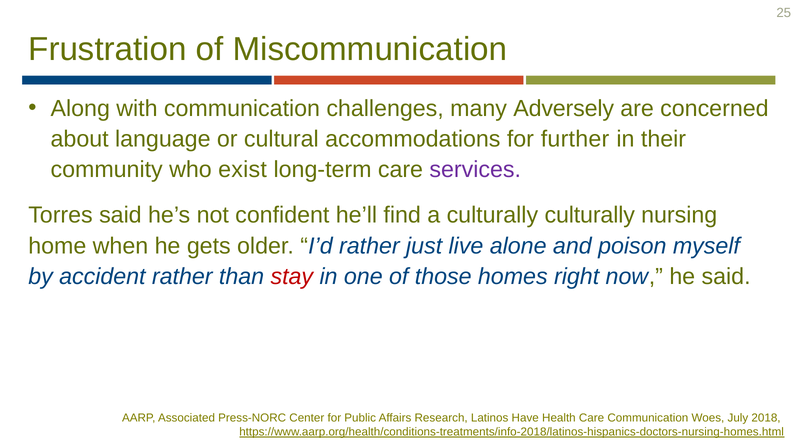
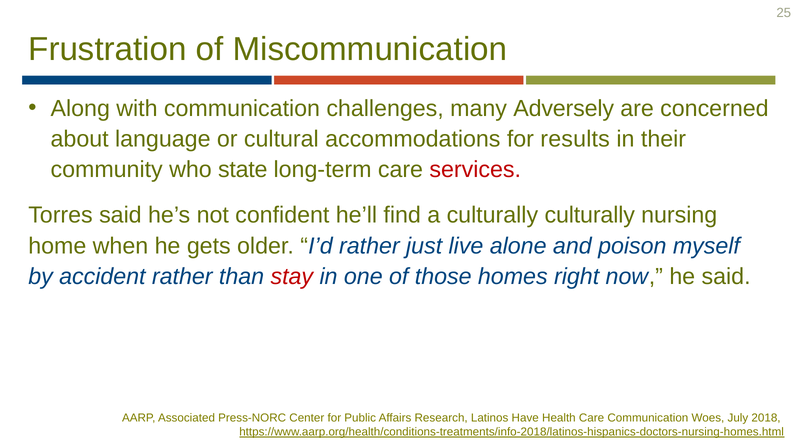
further: further -> results
exist: exist -> state
services colour: purple -> red
